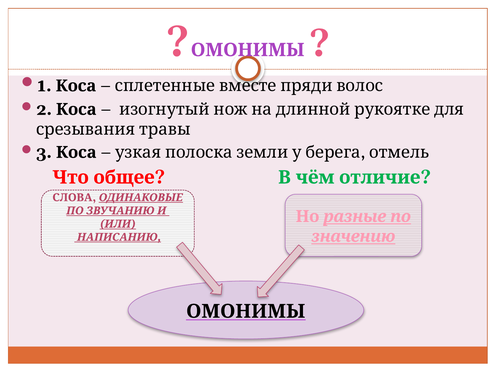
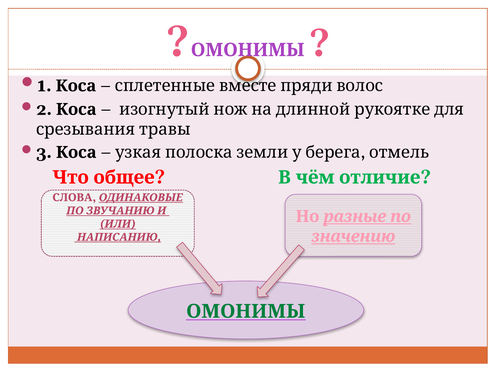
ОМОНИМЫ at (246, 311) colour: black -> green
